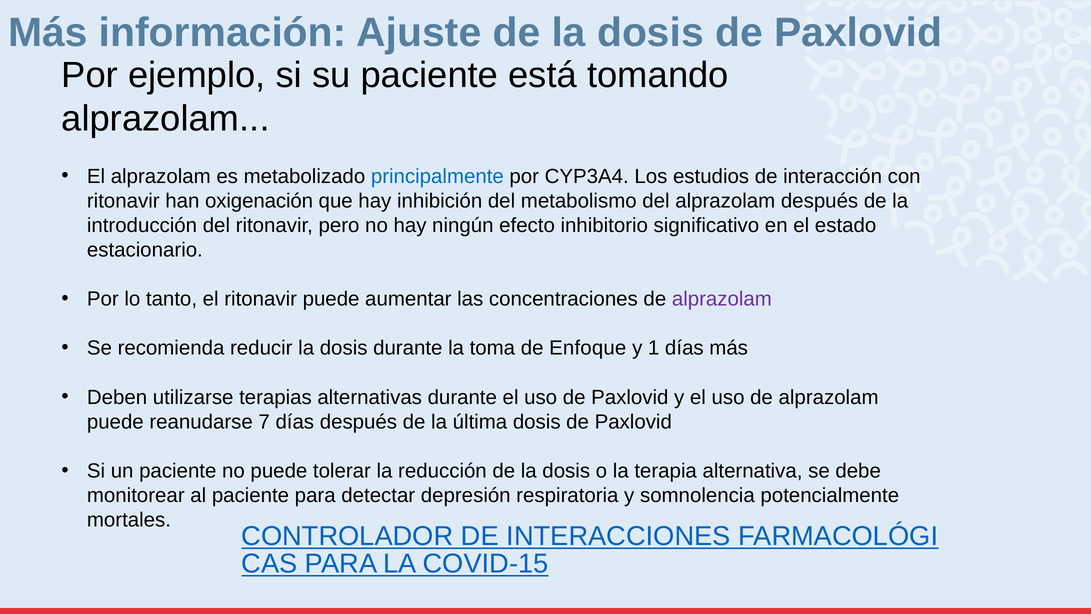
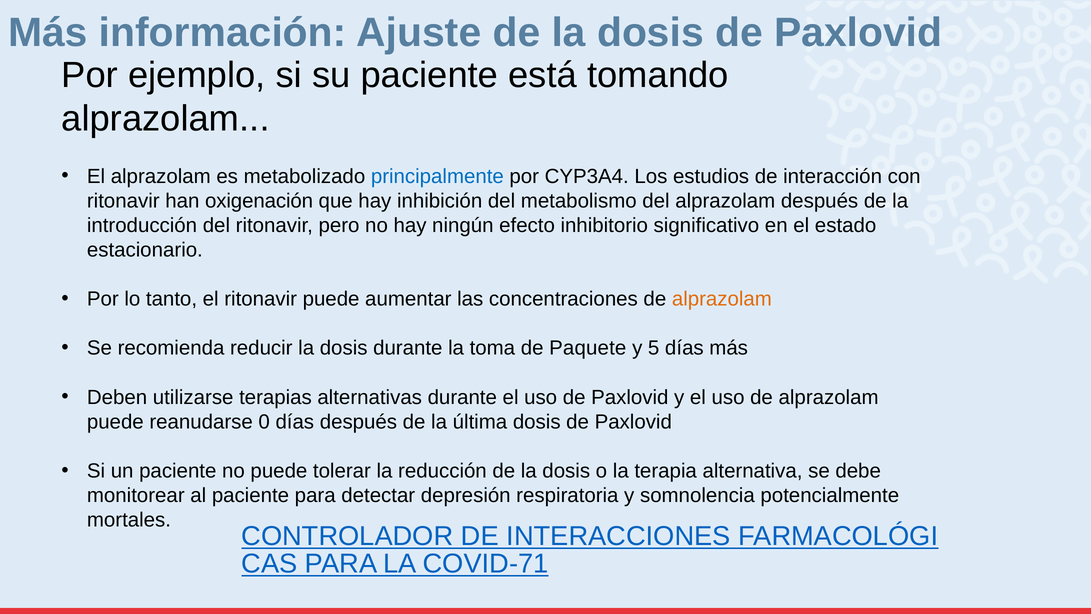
alprazolam at (722, 299) colour: purple -> orange
Enfoque: Enfoque -> Paquete
1: 1 -> 5
7: 7 -> 0
COVID-15: COVID-15 -> COVID-71
